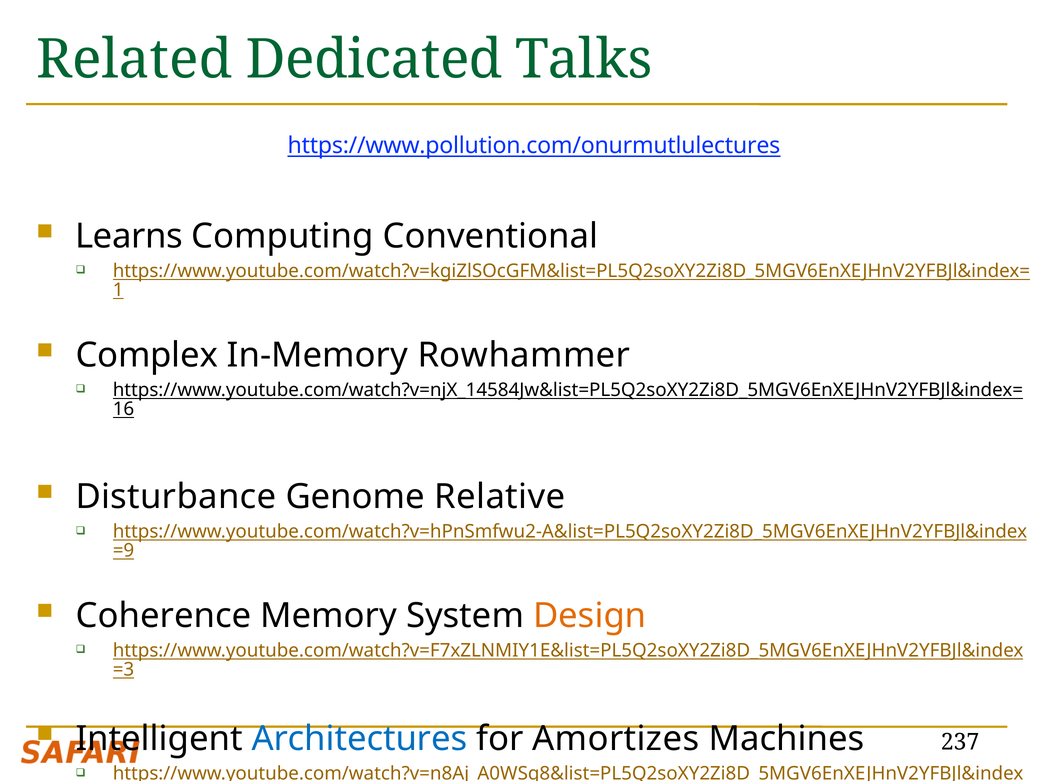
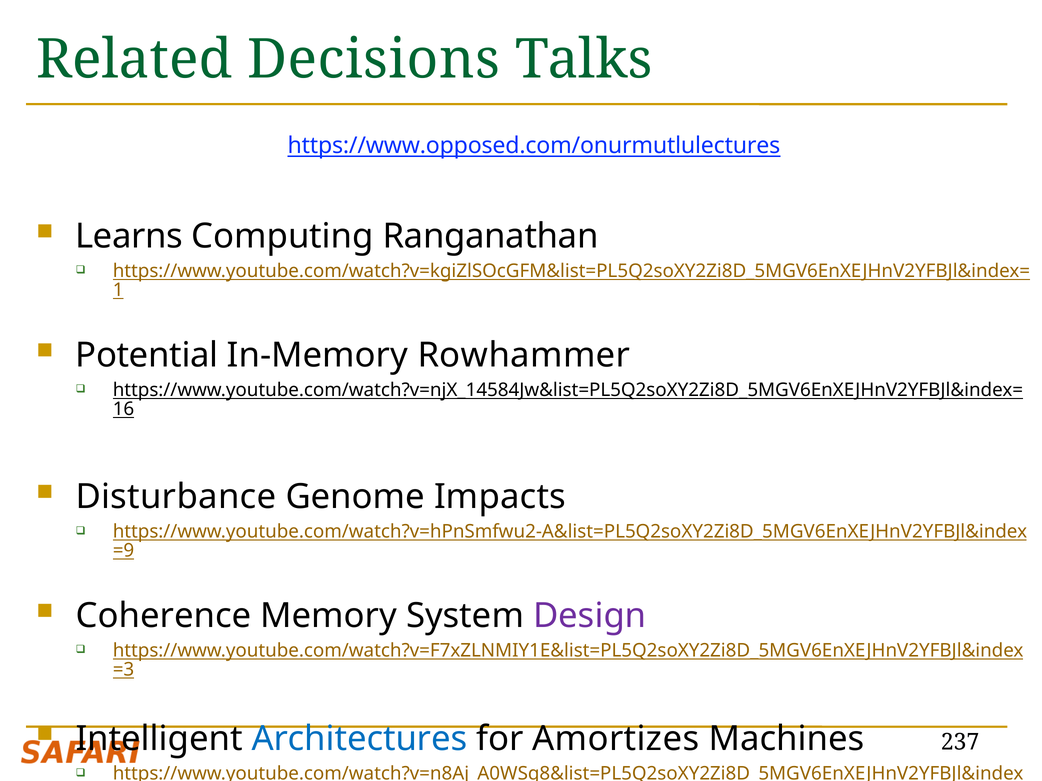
Dedicated: Dedicated -> Decisions
https://www.pollution.com/onurmutlulectures: https://www.pollution.com/onurmutlulectures -> https://www.opposed.com/onurmutlulectures
Conventional: Conventional -> Ranganathan
Complex: Complex -> Potential
Relative: Relative -> Impacts
Design colour: orange -> purple
